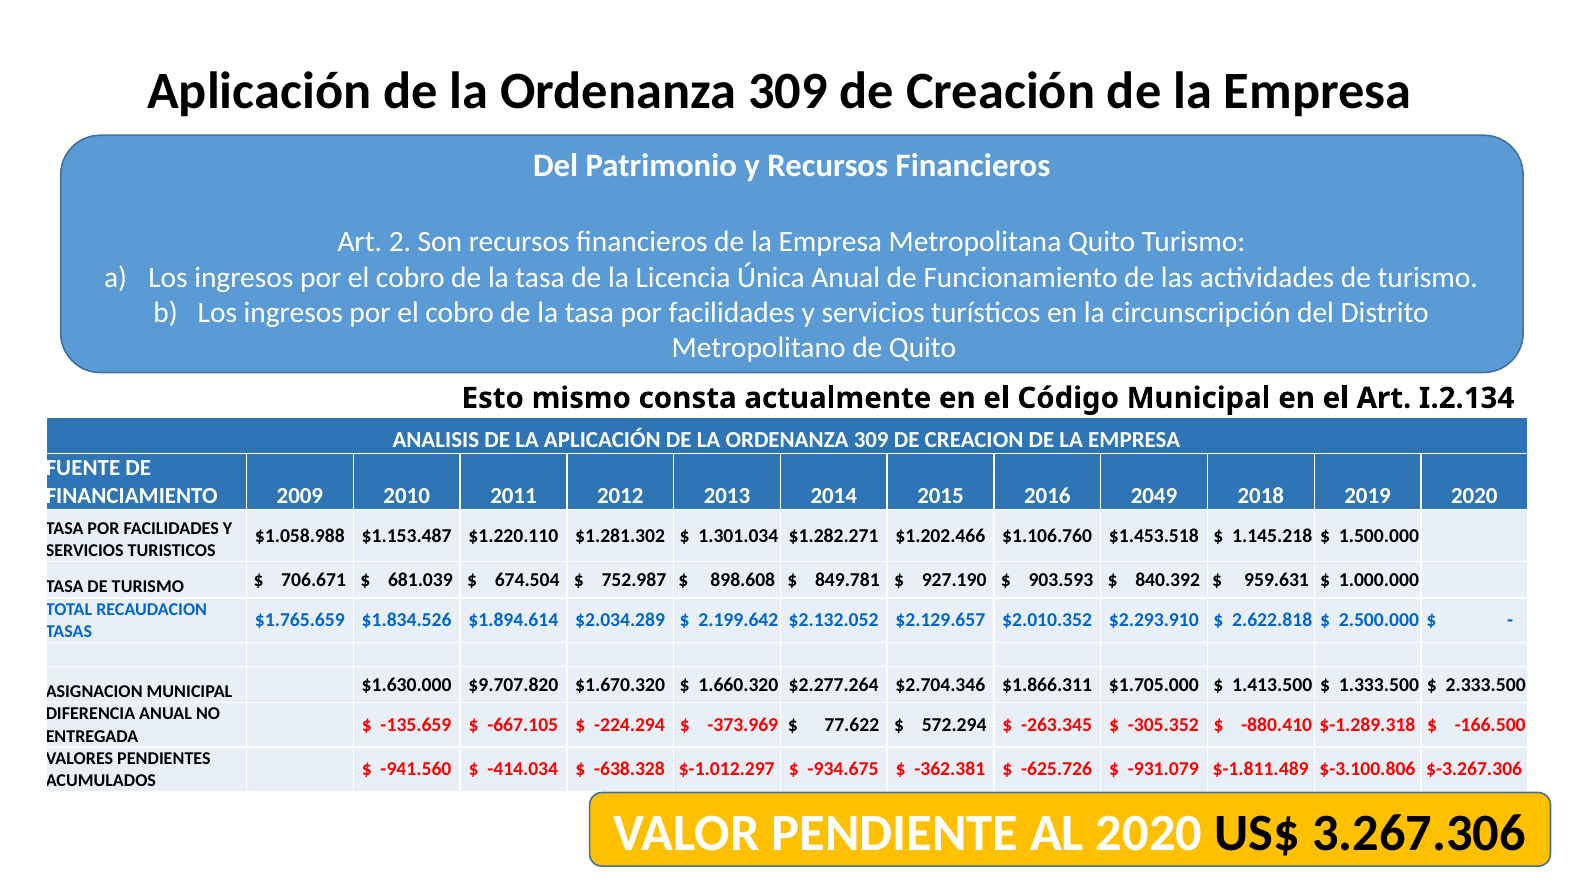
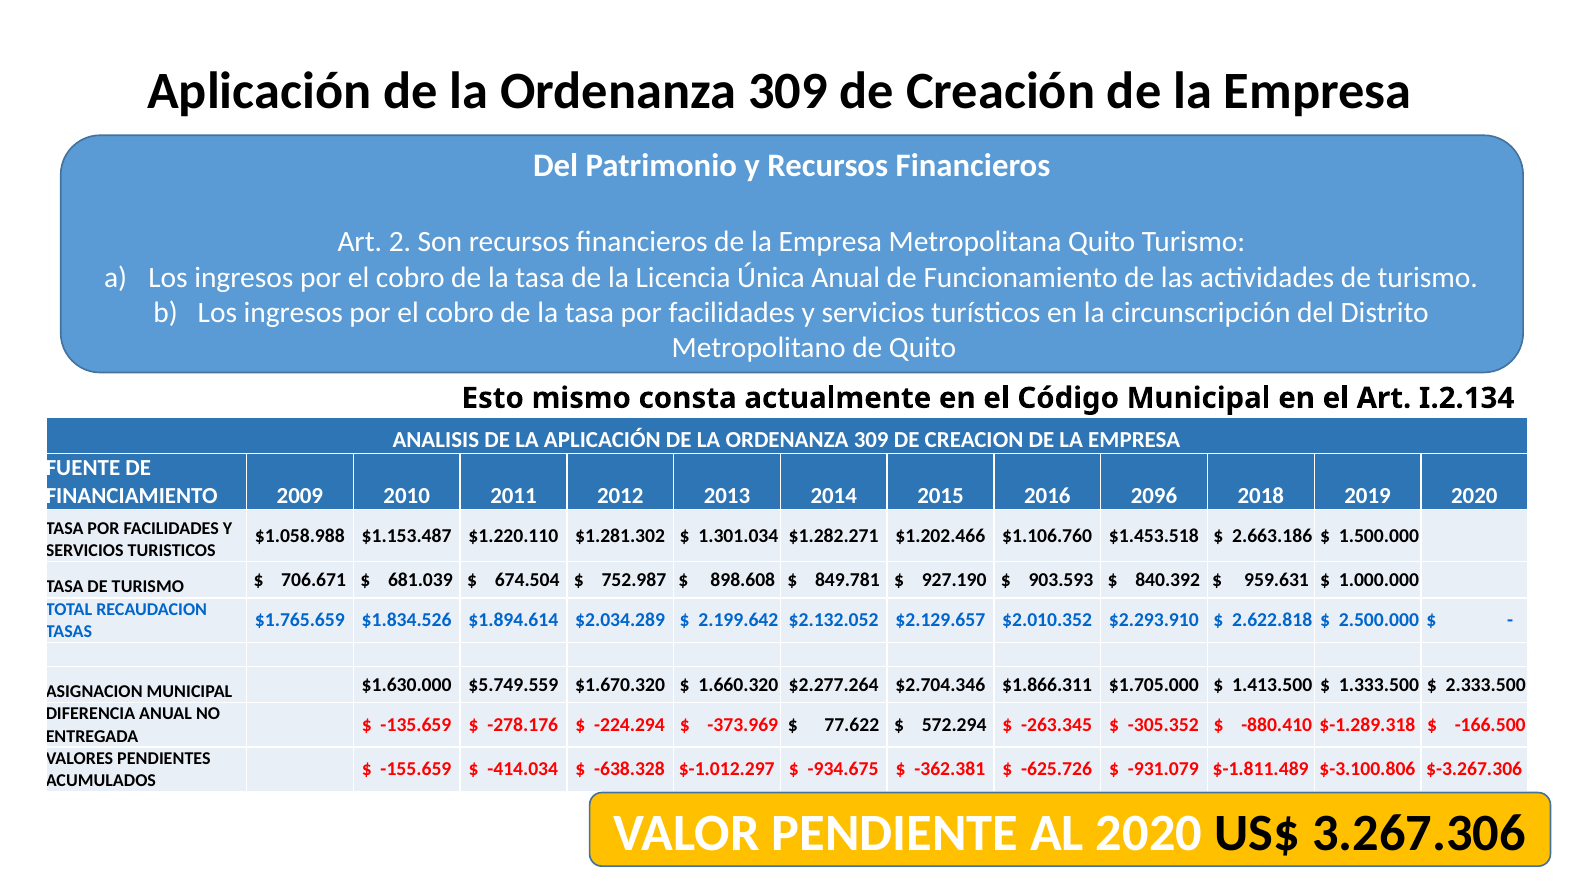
2049: 2049 -> 2096
1.145.218: 1.145.218 -> 2.663.186
$9.707.820: $9.707.820 -> $5.749.559
-667.105: -667.105 -> -278.176
-941.560: -941.560 -> -155.659
